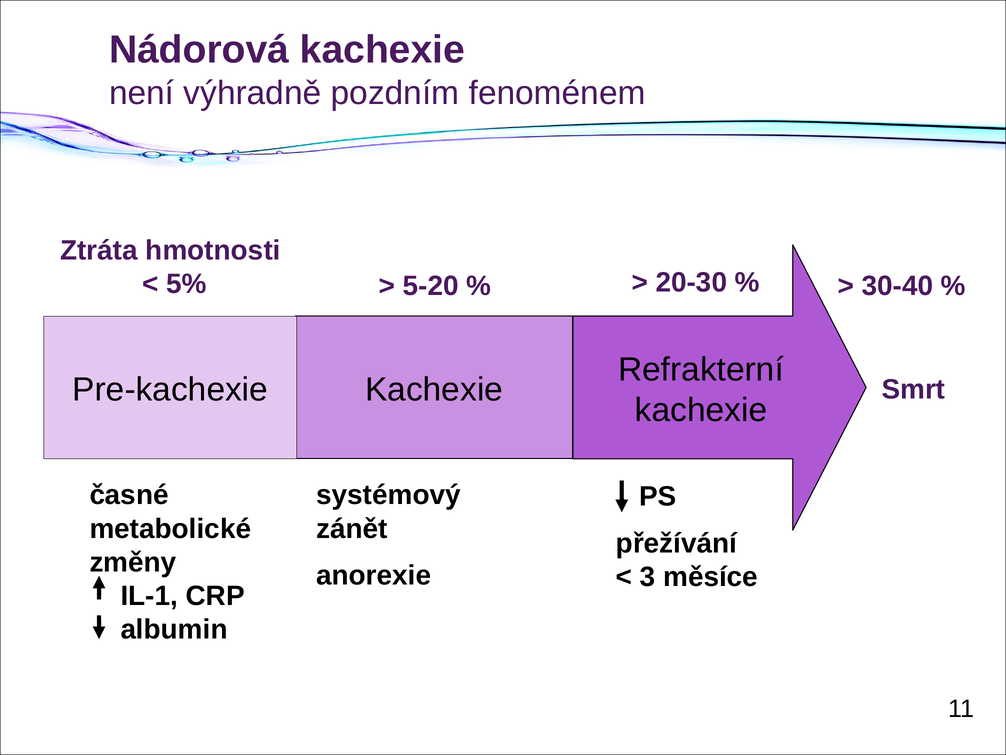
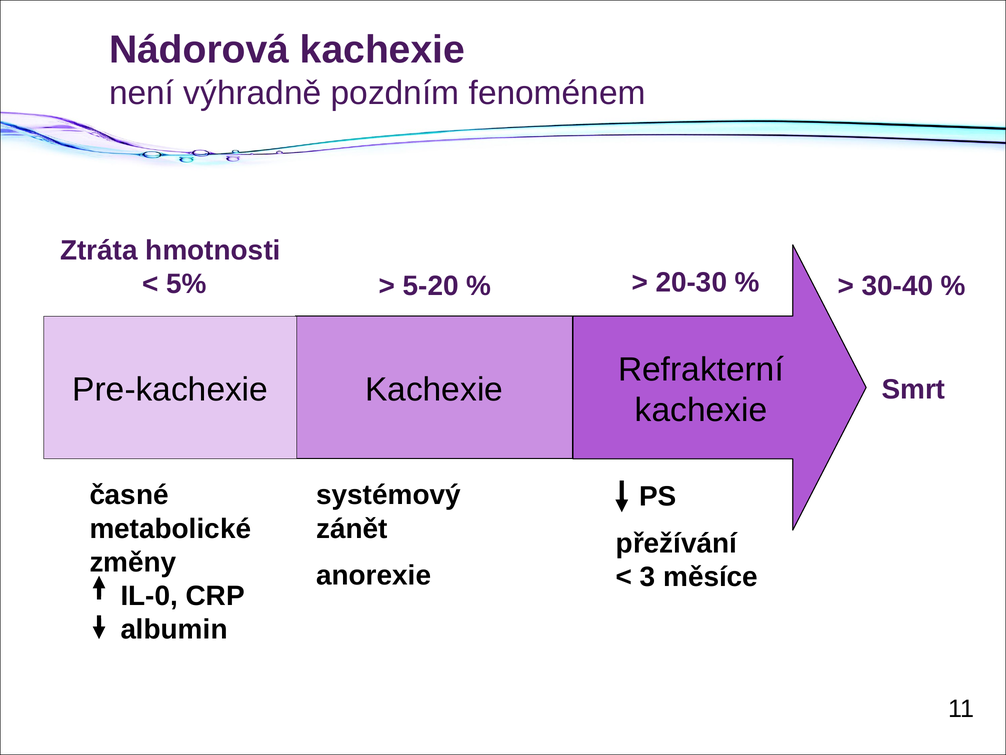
IL-1: IL-1 -> IL-0
